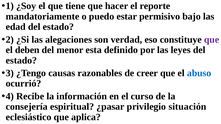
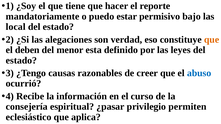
edad: edad -> local
que at (212, 40) colour: purple -> orange
situación: situación -> permiten
